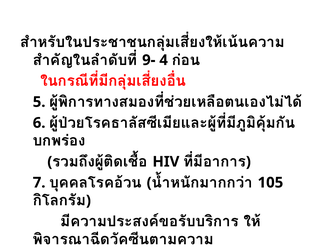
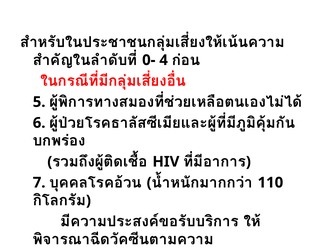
9-: 9- -> 0-
105: 105 -> 110
